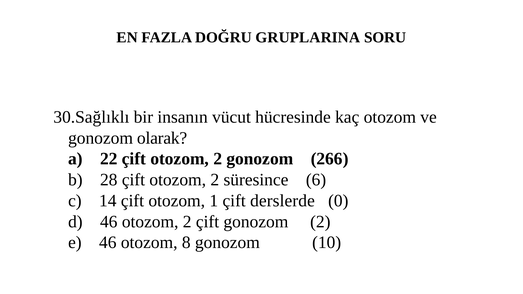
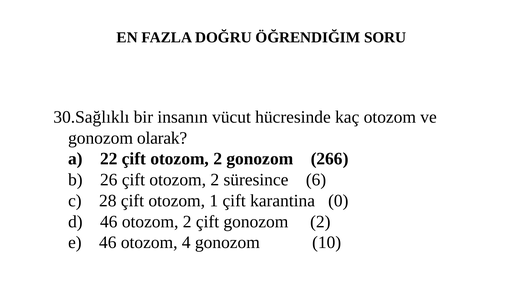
GRUPLARINA: GRUPLARINA -> ÖĞRENDIĞIM
28: 28 -> 26
14: 14 -> 28
derslerde: derslerde -> karantina
8: 8 -> 4
